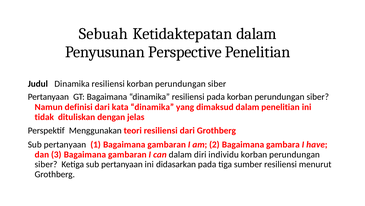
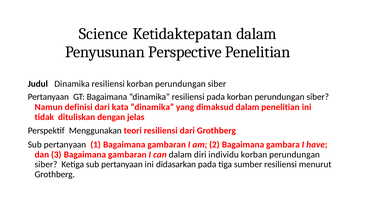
Sebuah: Sebuah -> Science
